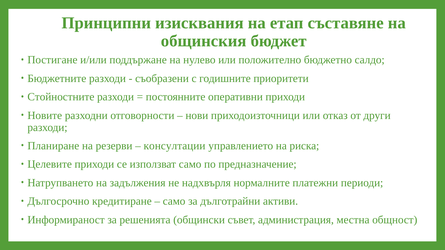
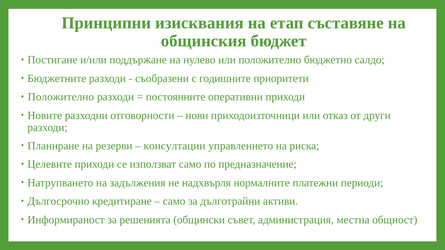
Стойностните at (61, 97): Стойностните -> Положително
